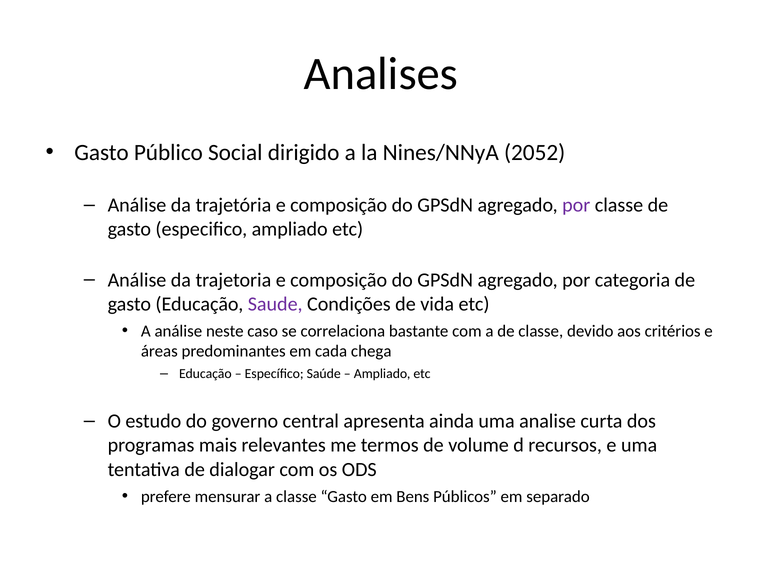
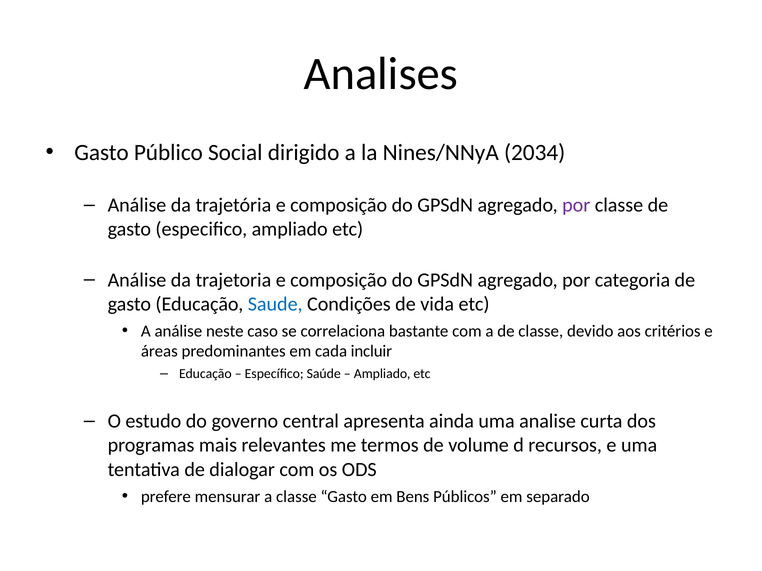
2052: 2052 -> 2034
Saude colour: purple -> blue
chega: chega -> incluir
